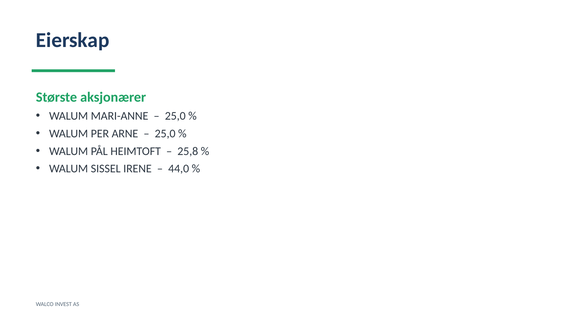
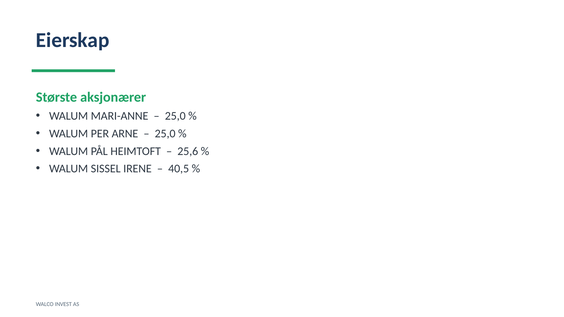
25,8: 25,8 -> 25,6
44,0: 44,0 -> 40,5
